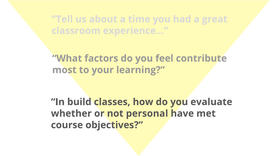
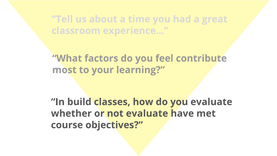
not personal: personal -> evaluate
